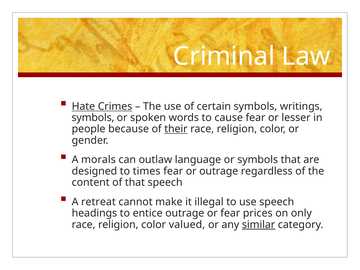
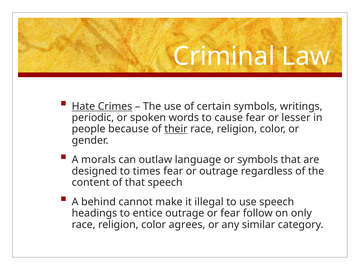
symbols at (93, 118): symbols -> periodic
retreat: retreat -> behind
prices: prices -> follow
valued: valued -> agrees
similar underline: present -> none
